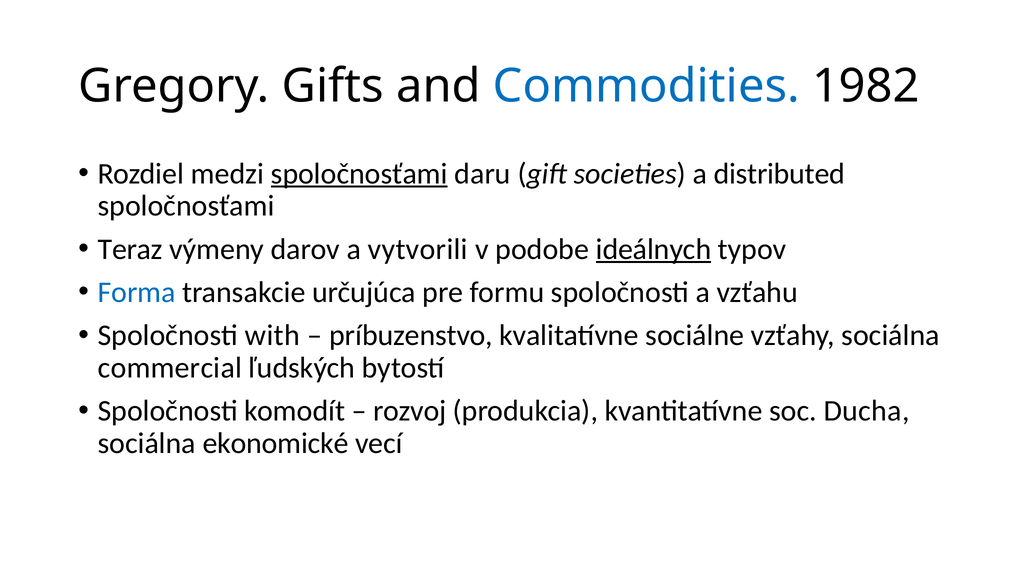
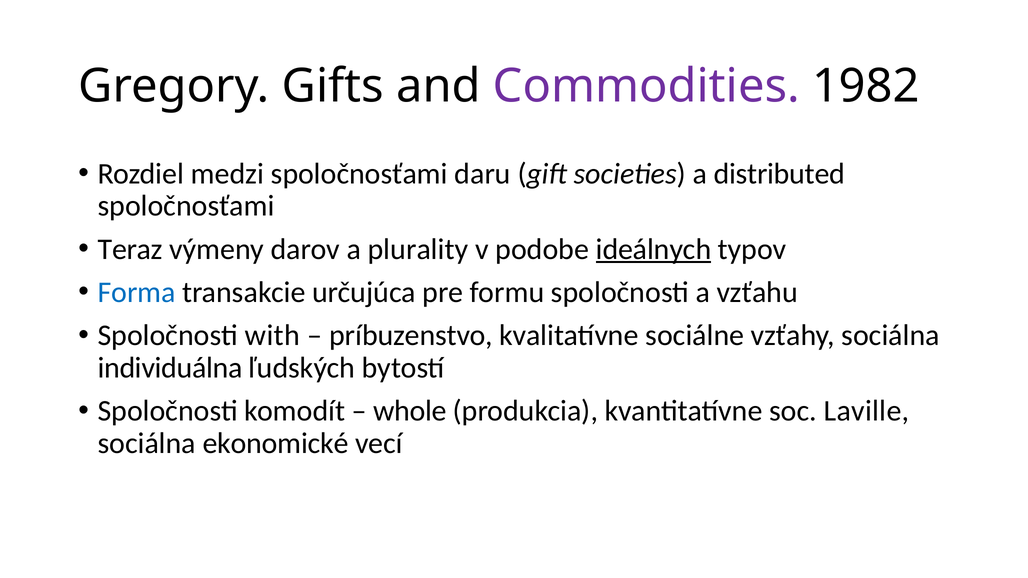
Commodities colour: blue -> purple
spoločnosťami at (359, 174) underline: present -> none
vytvorili: vytvorili -> plurality
commercial: commercial -> individuálna
rozvoj: rozvoj -> whole
Ducha: Ducha -> Laville
